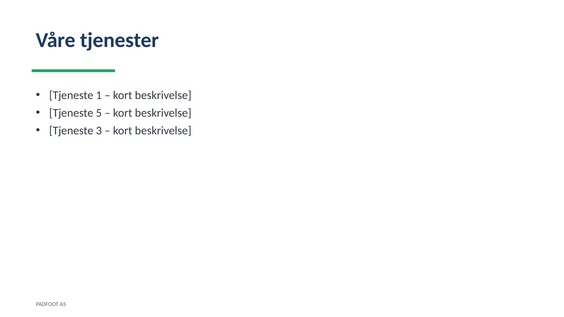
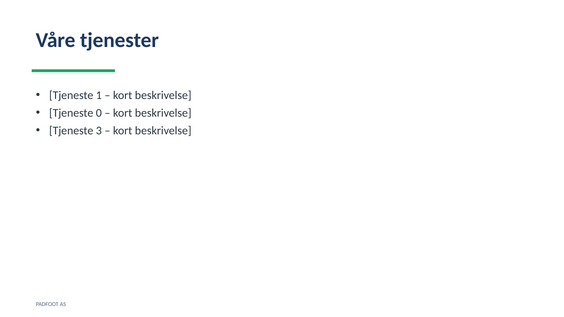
5: 5 -> 0
